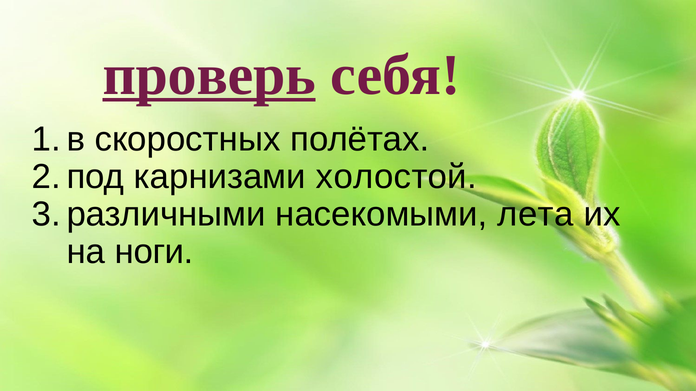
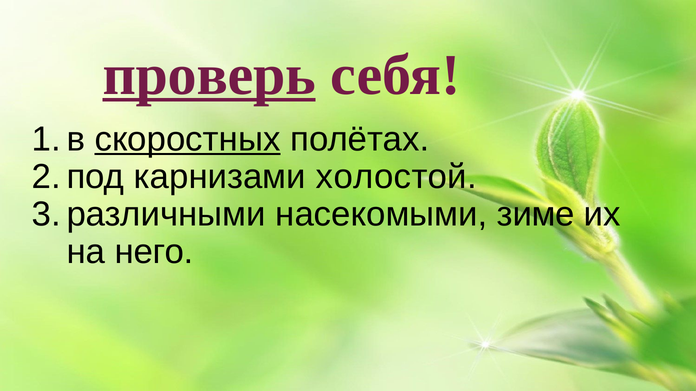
скоростных underline: none -> present
лета: лета -> зиме
ноги: ноги -> него
